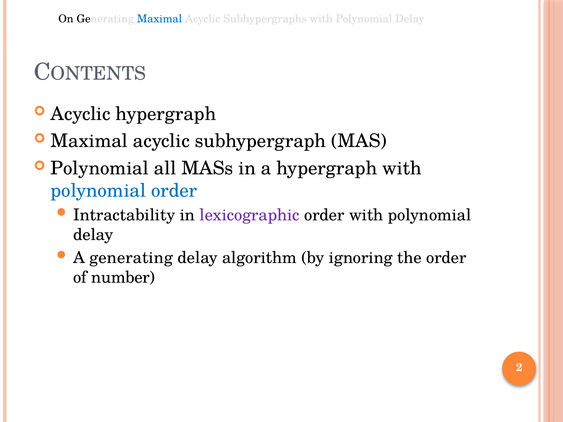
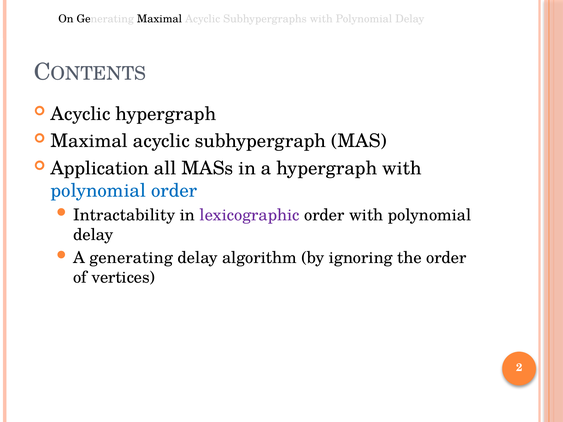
Maximal at (160, 19) colour: blue -> black
Polynomial at (100, 168): Polynomial -> Application
number: number -> vertices
